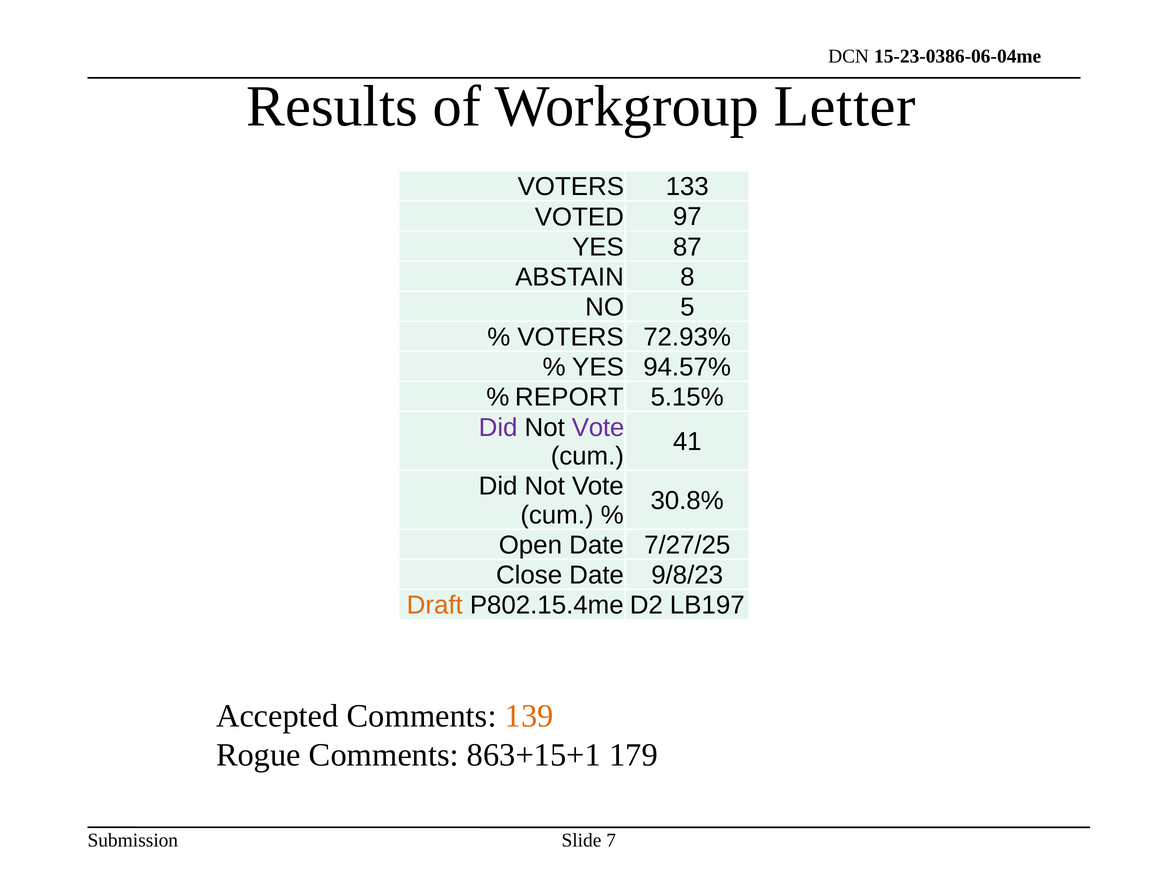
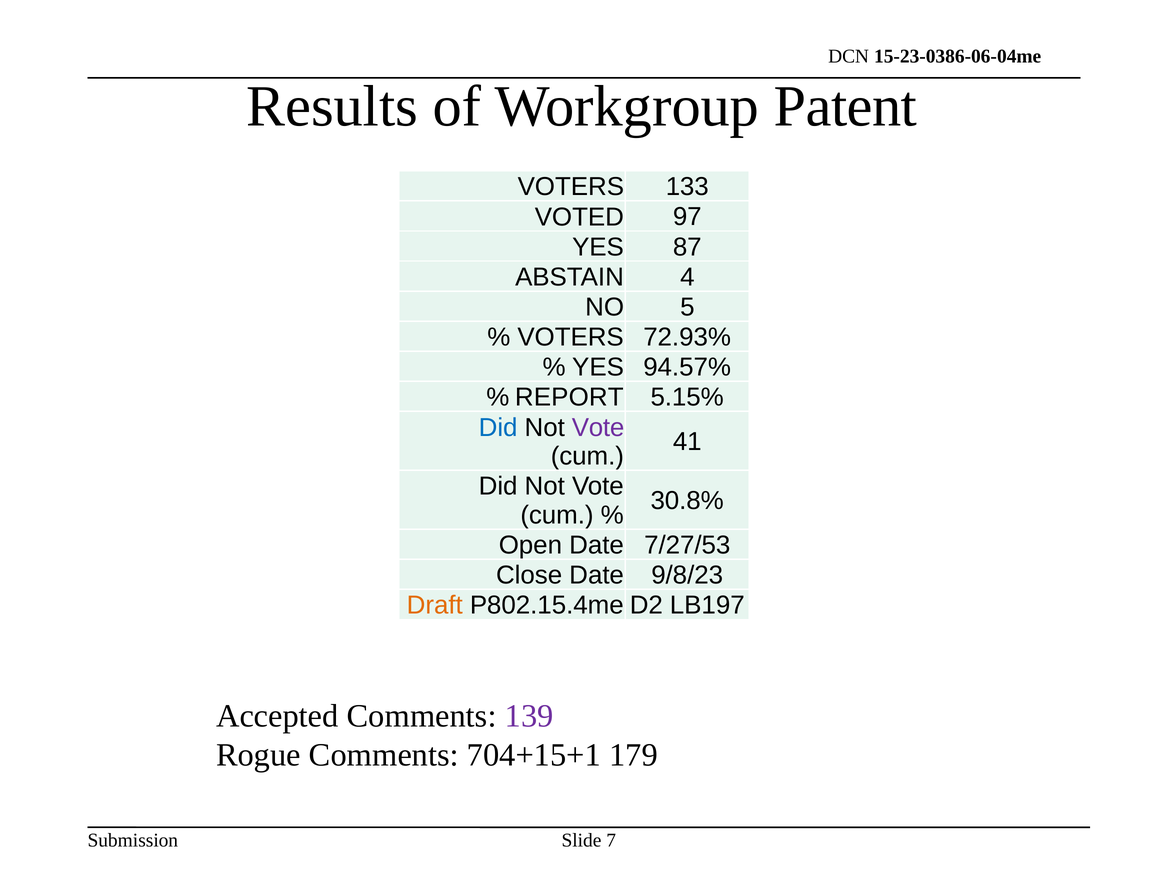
Letter: Letter -> Patent
8: 8 -> 4
Did at (498, 427) colour: purple -> blue
7/27/25: 7/27/25 -> 7/27/53
139 colour: orange -> purple
863+15+1: 863+15+1 -> 704+15+1
